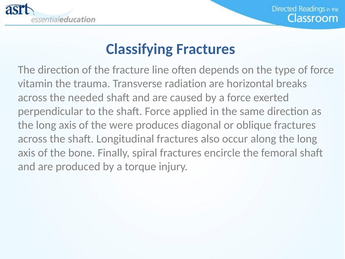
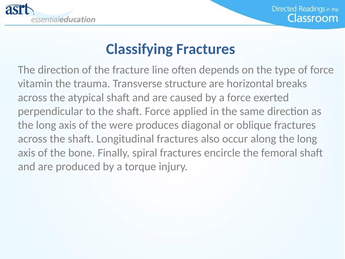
radiation: radiation -> structure
needed: needed -> atypical
